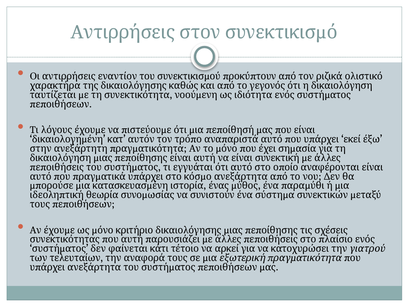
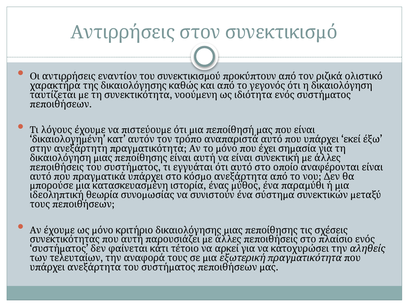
γιατρού: γιατρού -> αληθείς
